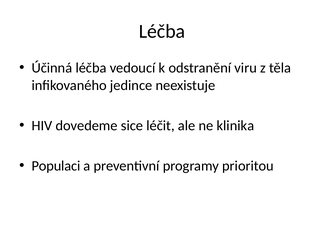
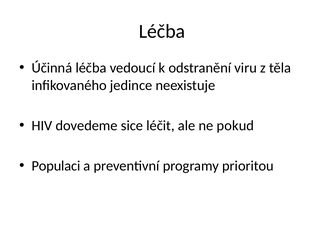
klinika: klinika -> pokud
